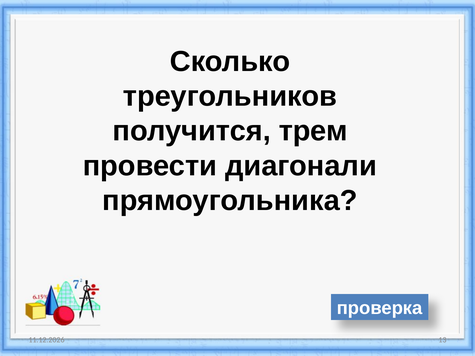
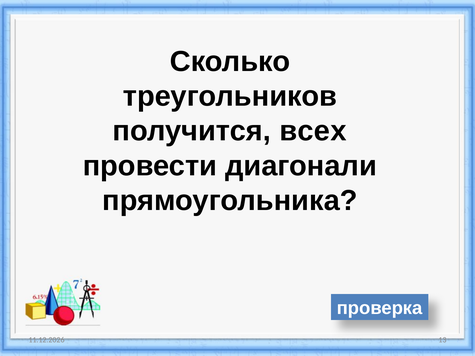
трем: трем -> всех
